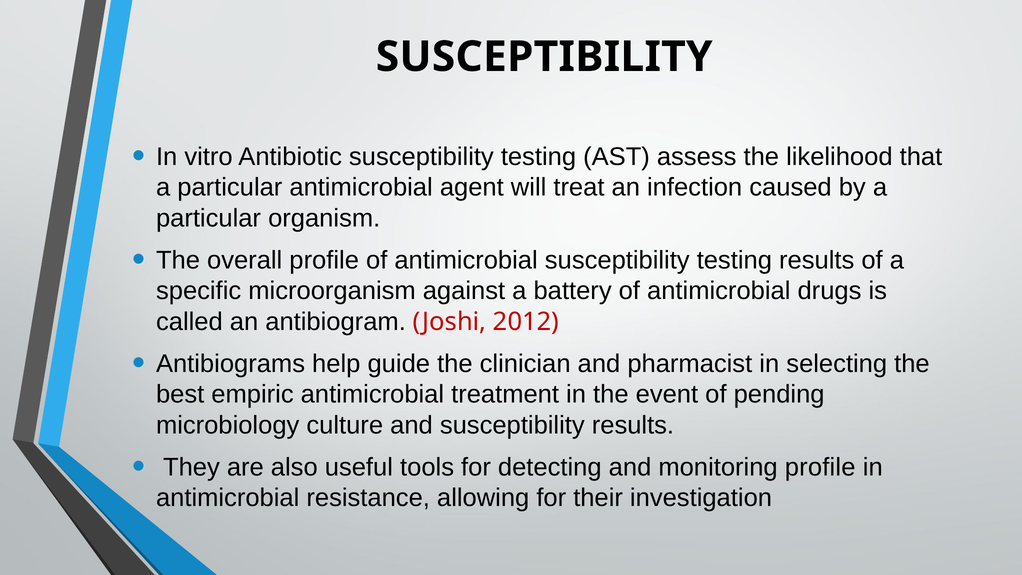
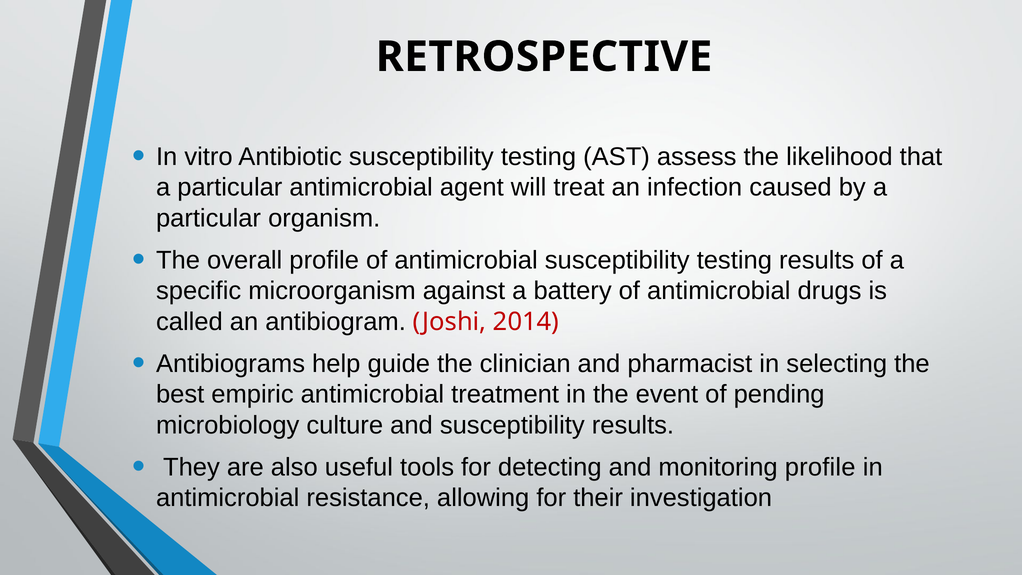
SUSCEPTIBILITY at (544, 57): SUSCEPTIBILITY -> RETROSPECTIVE
2012: 2012 -> 2014
